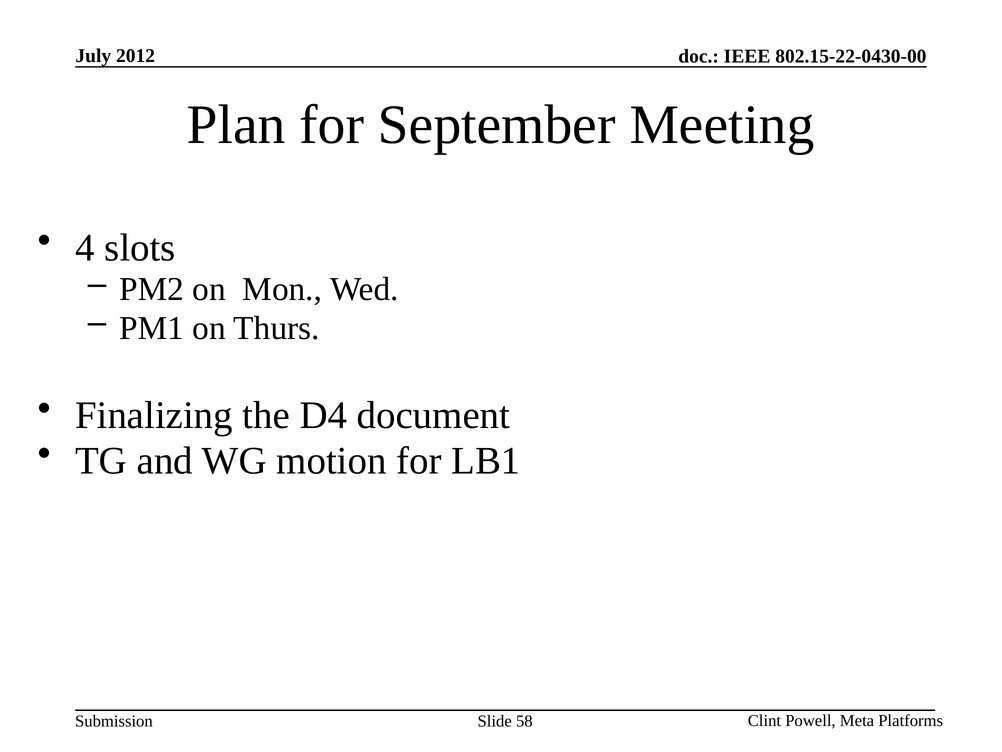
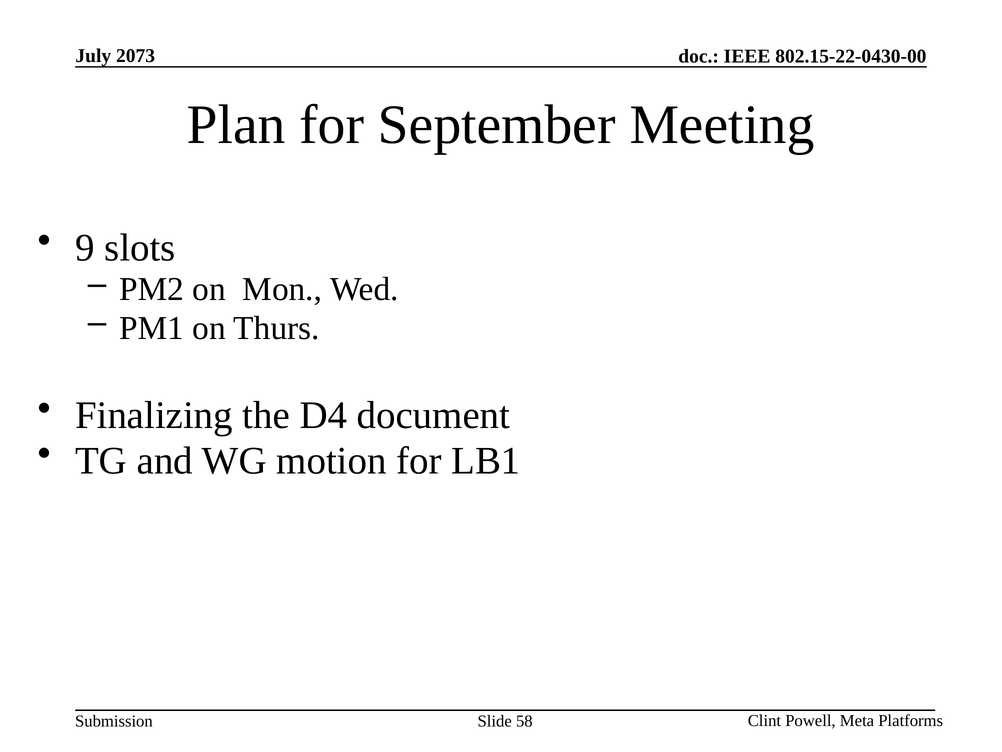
2012: 2012 -> 2073
4: 4 -> 9
